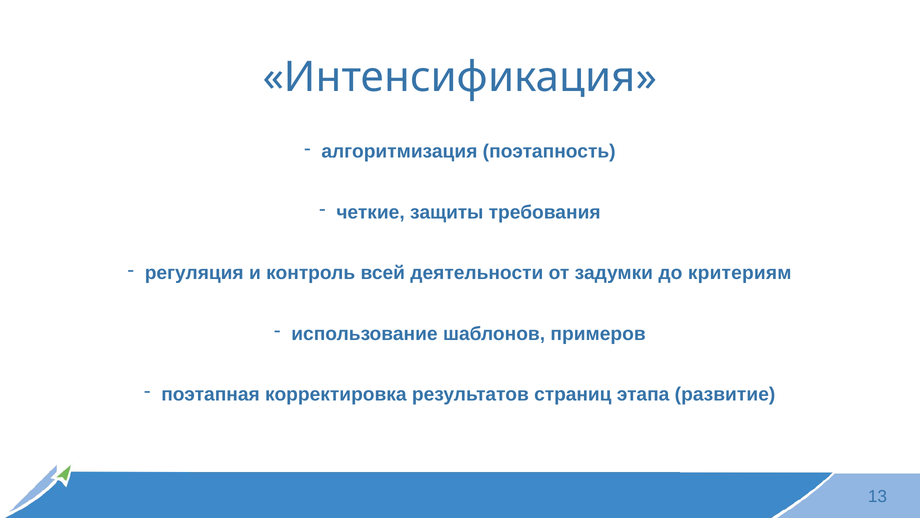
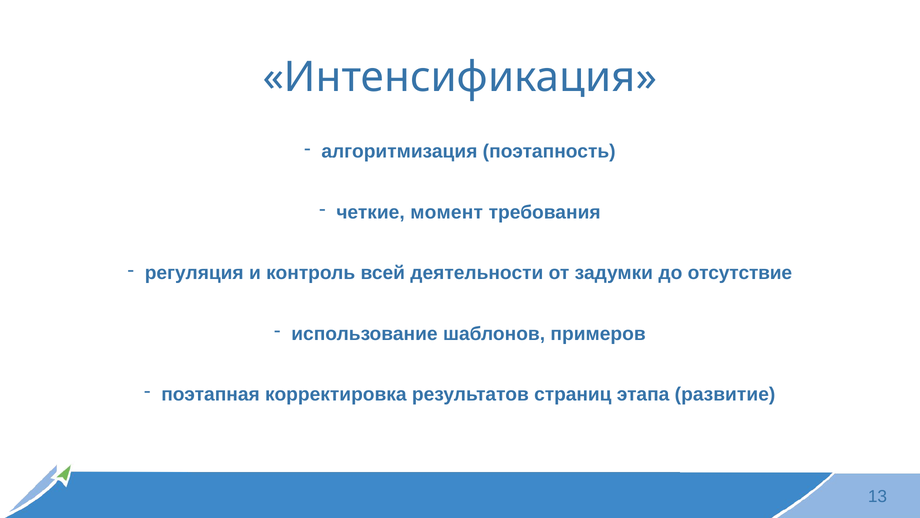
защиты: защиты -> момент
критериям: критериям -> отсутствие
